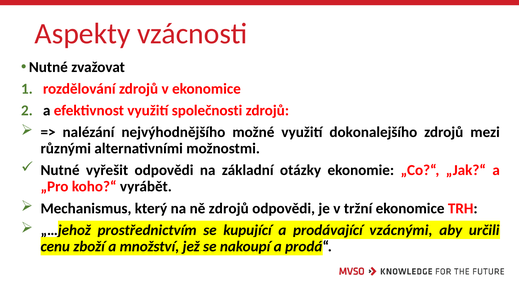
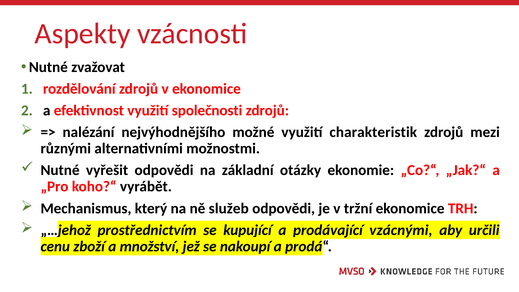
dokonalejšího: dokonalejšího -> charakteristik
ně zdrojů: zdrojů -> služeb
